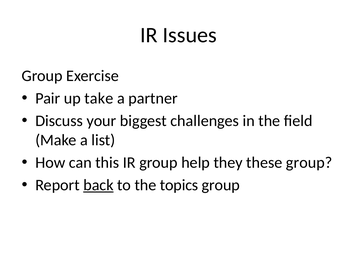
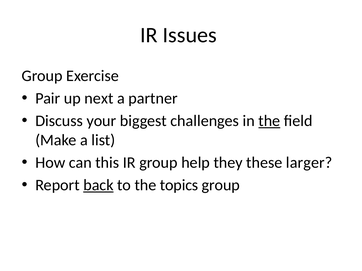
take: take -> next
the at (269, 121) underline: none -> present
these group: group -> larger
